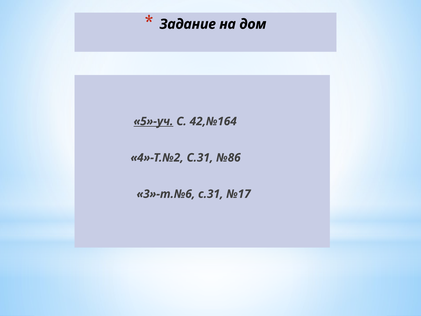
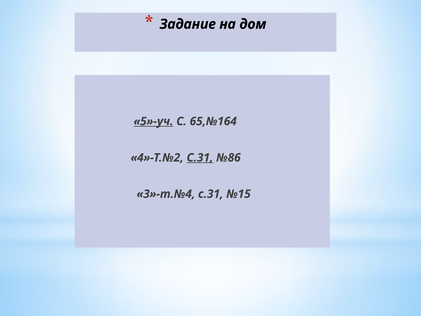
42,№164: 42,№164 -> 65,№164
С.31 at (200, 158) underline: none -> present
3»-т.№6: 3»-т.№6 -> 3»-т.№4
№17: №17 -> №15
